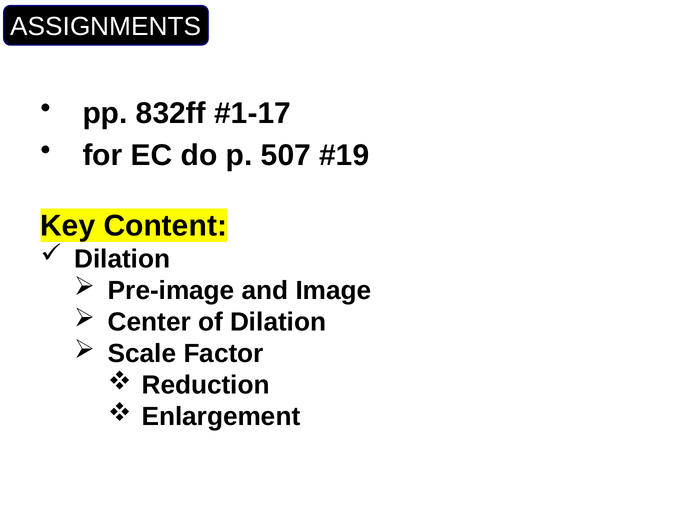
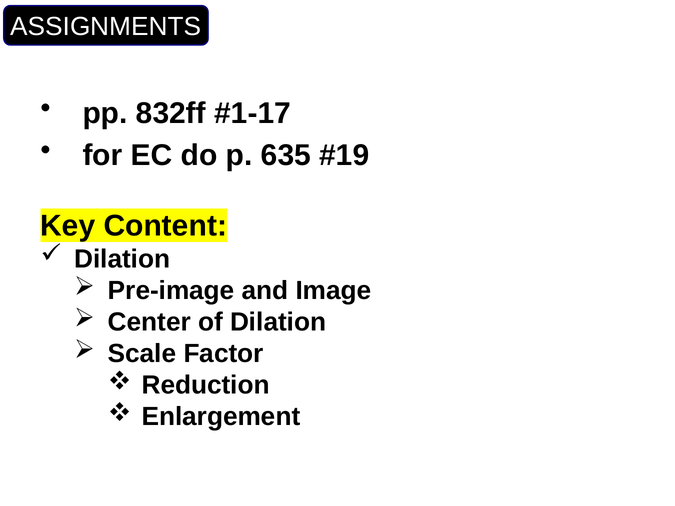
507: 507 -> 635
